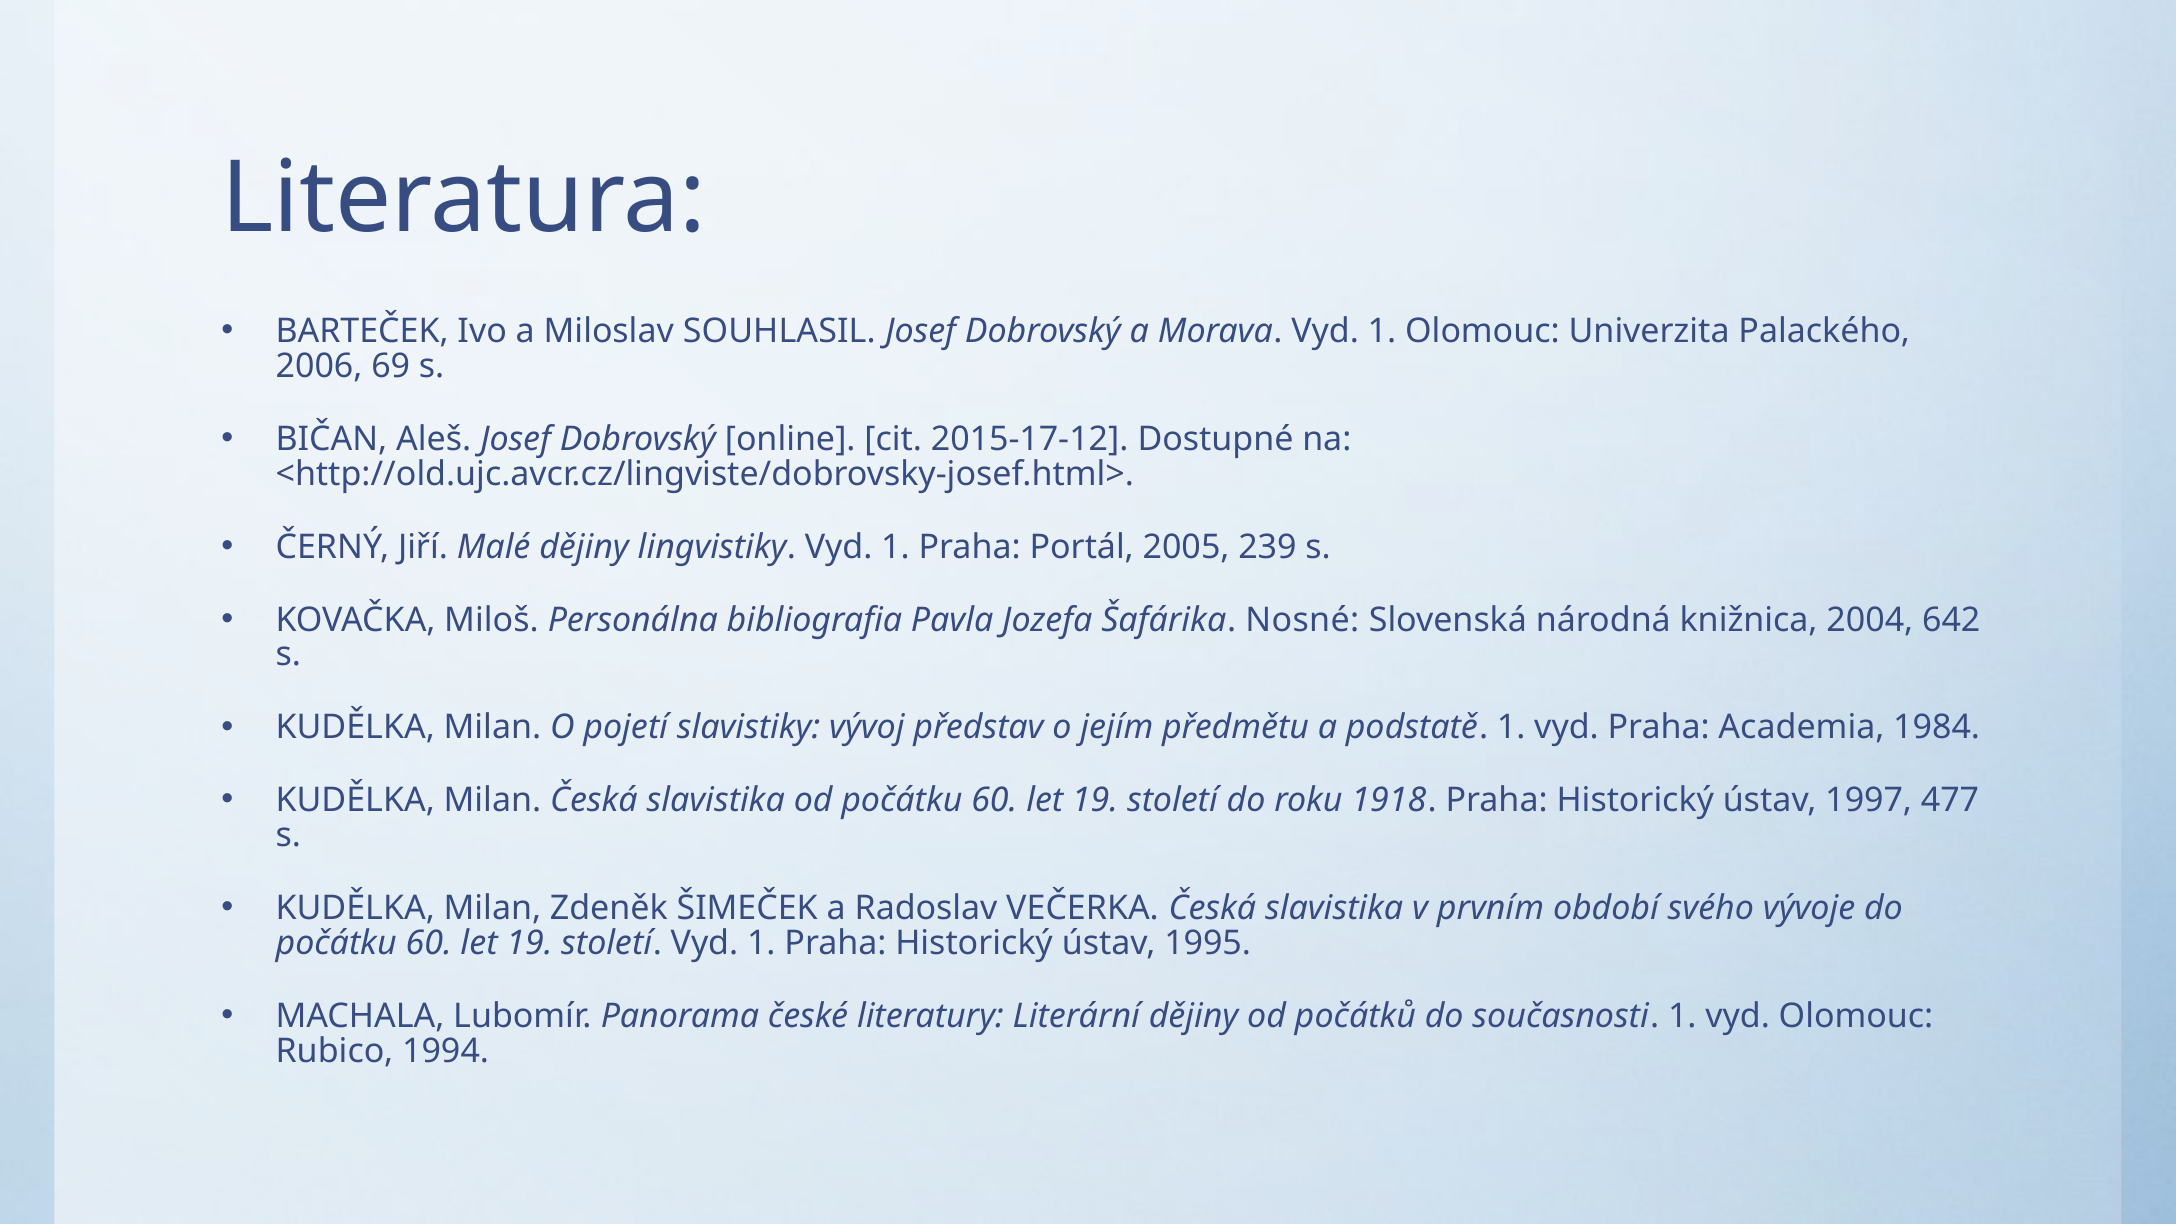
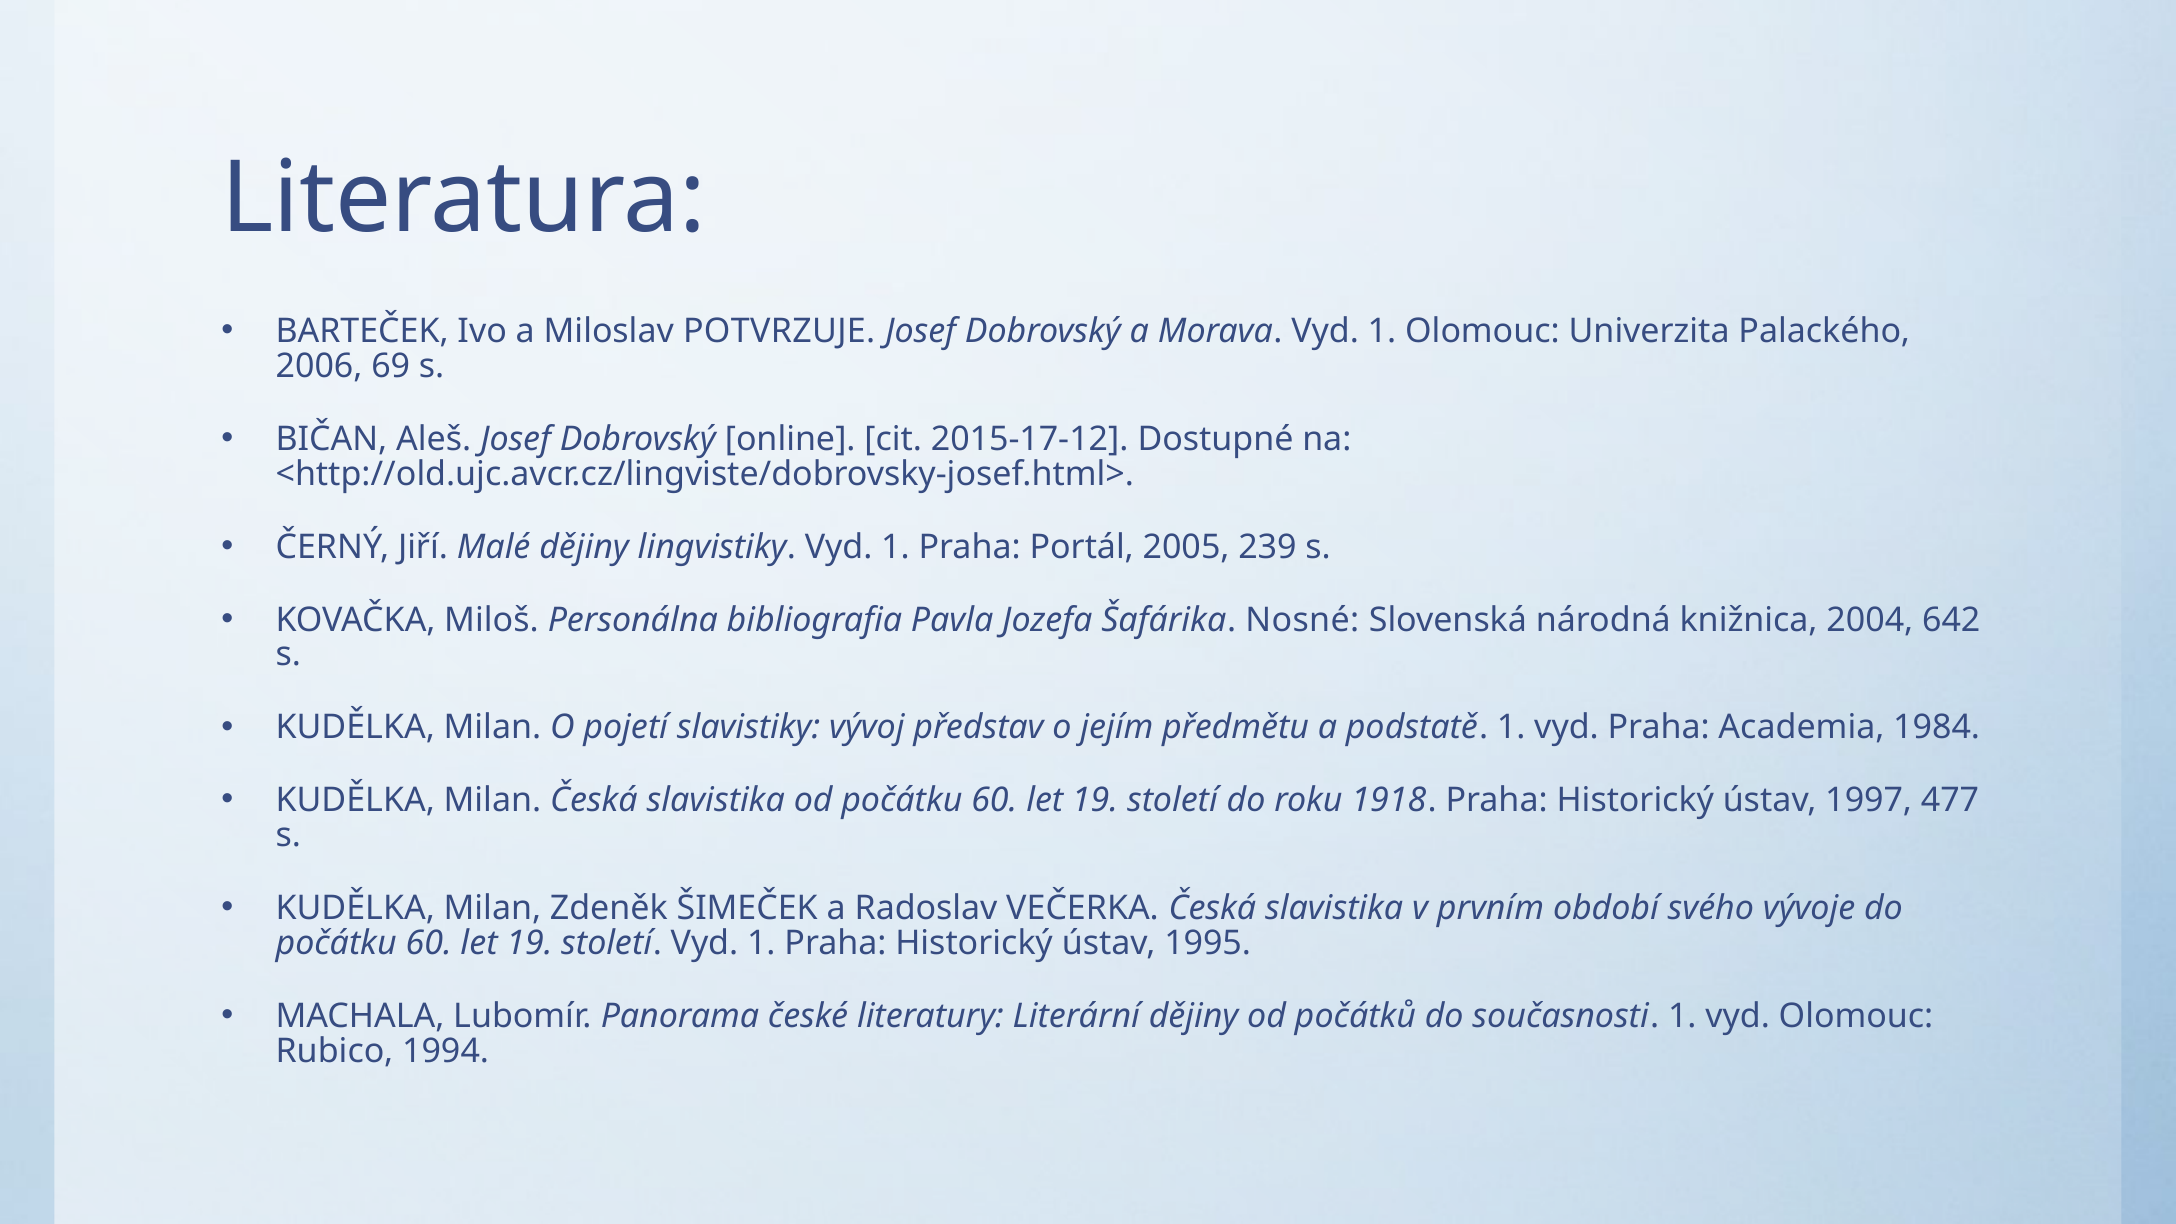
SOUHLASIL: SOUHLASIL -> POTVRZUJE
